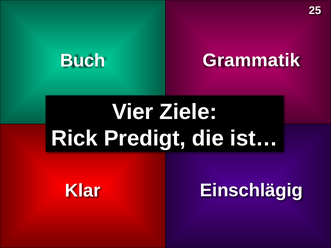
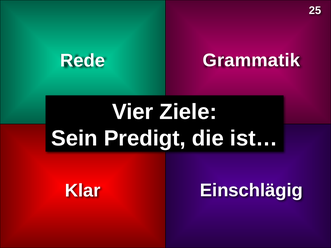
Buch: Buch -> Rede
Rick: Rick -> Sein
